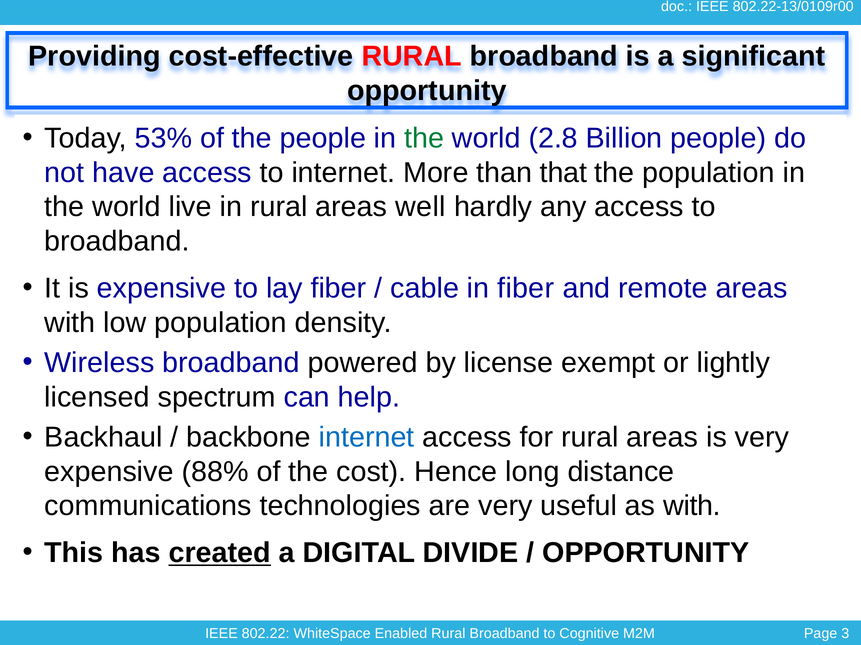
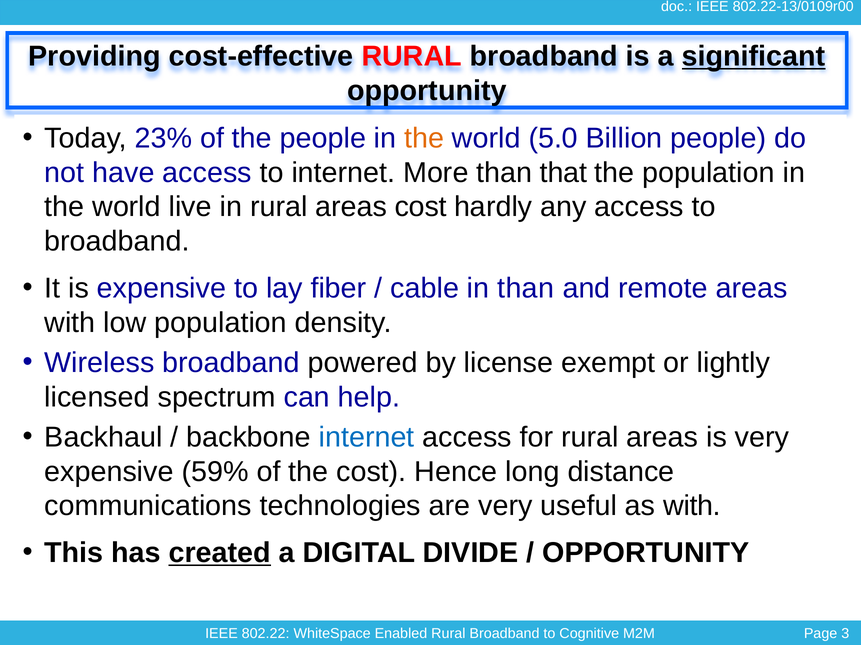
significant underline: none -> present
53%: 53% -> 23%
the at (424, 138) colour: green -> orange
2.8: 2.8 -> 5.0
areas well: well -> cost
in fiber: fiber -> than
88%: 88% -> 59%
